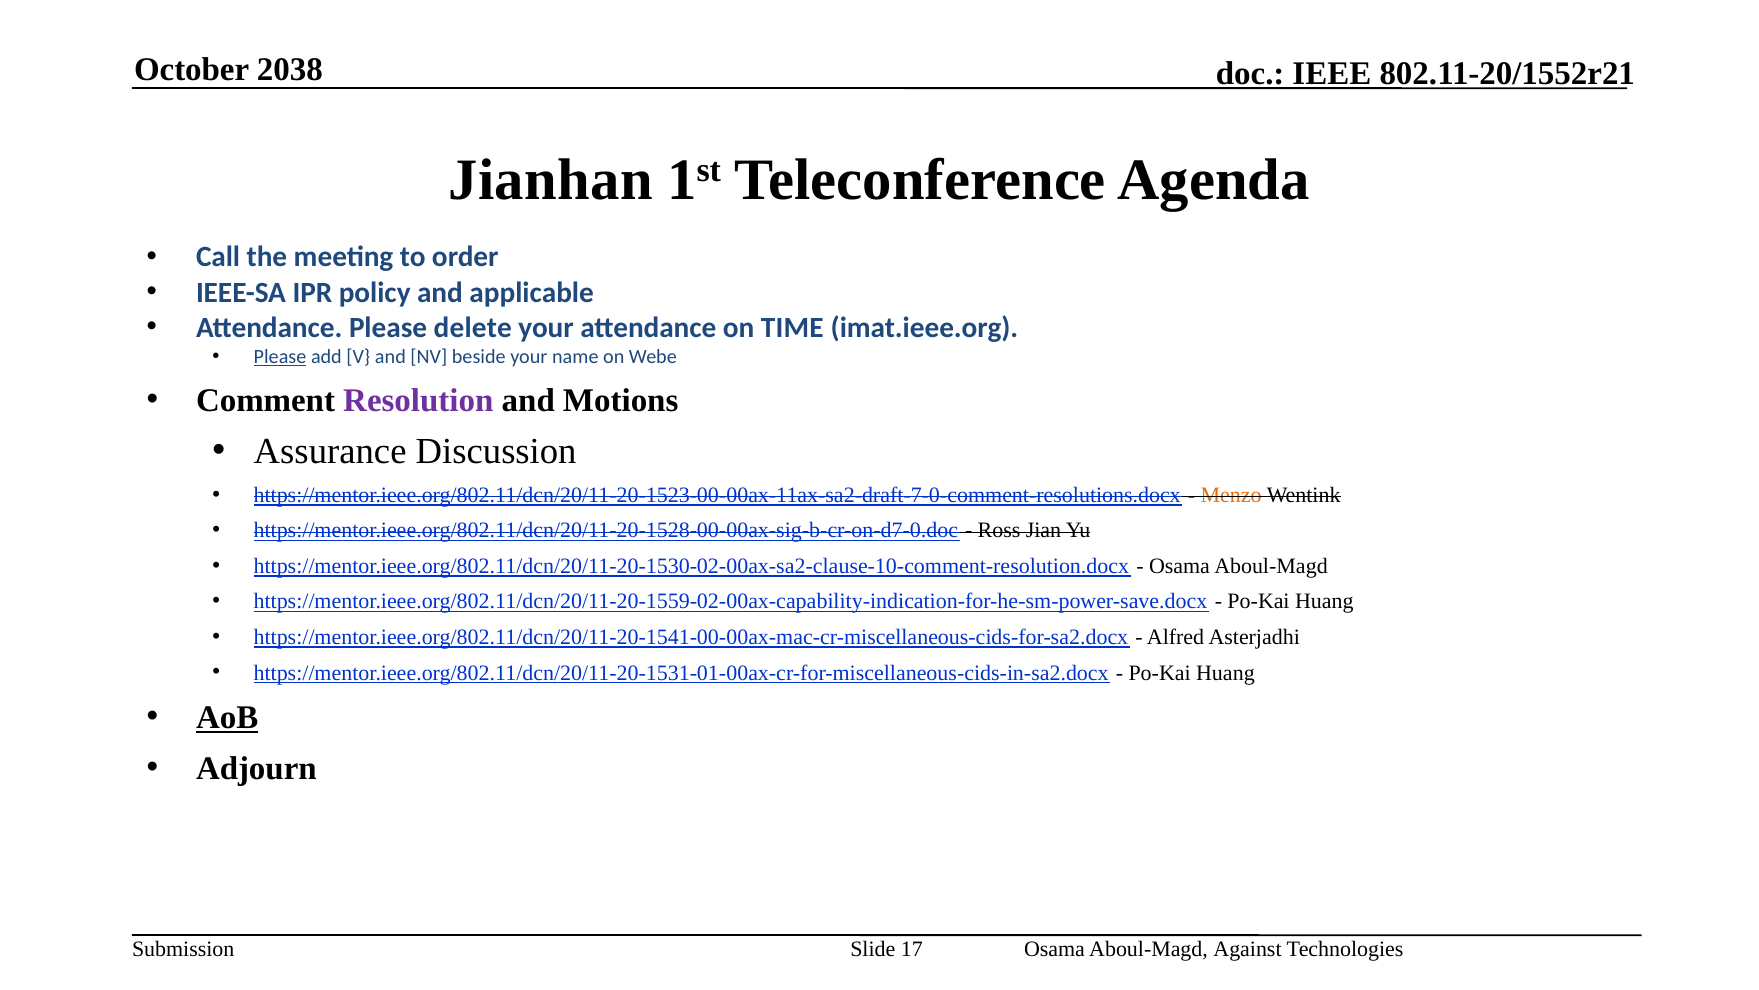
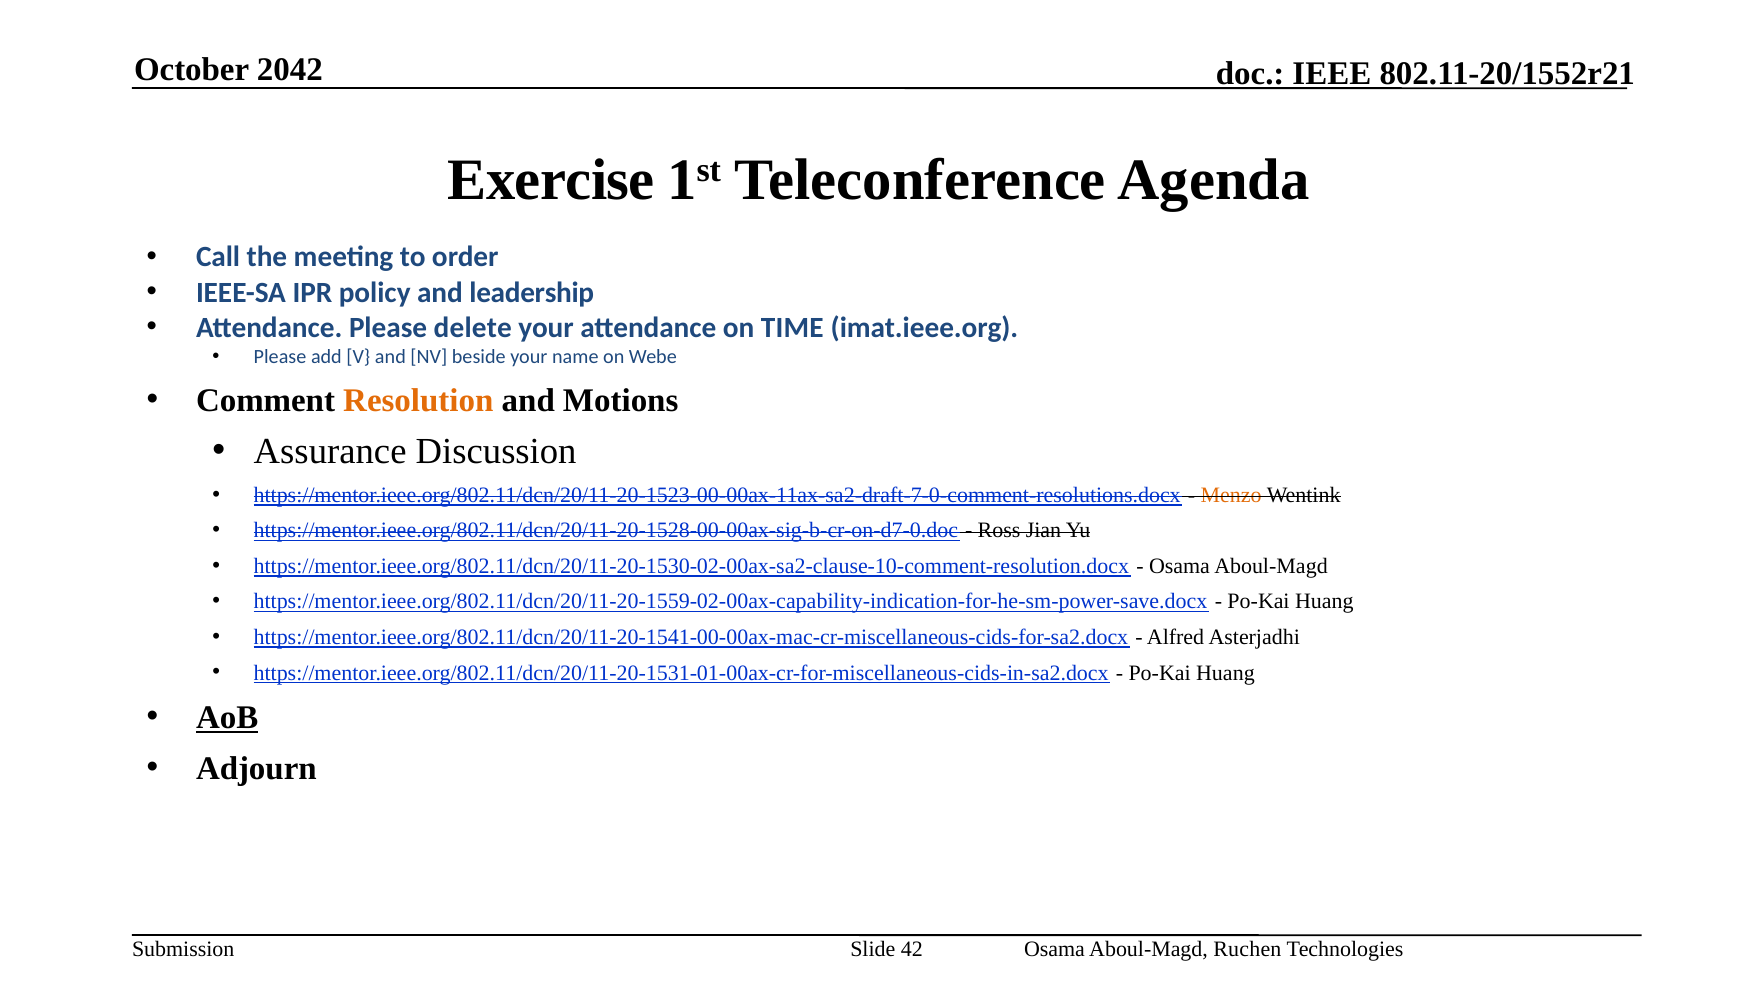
2038: 2038 -> 2042
Jianhan: Jianhan -> Exercise
applicable: applicable -> leadership
Please at (280, 357) underline: present -> none
Resolution colour: purple -> orange
17: 17 -> 42
Against: Against -> Ruchen
